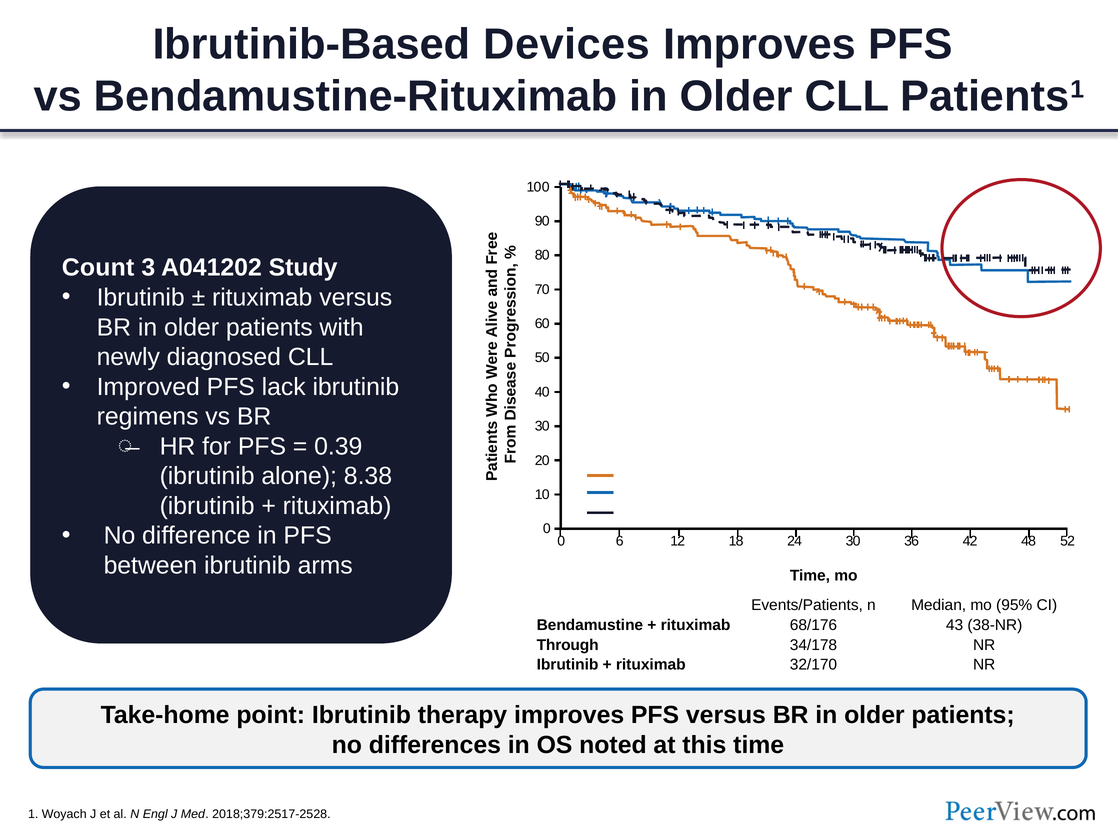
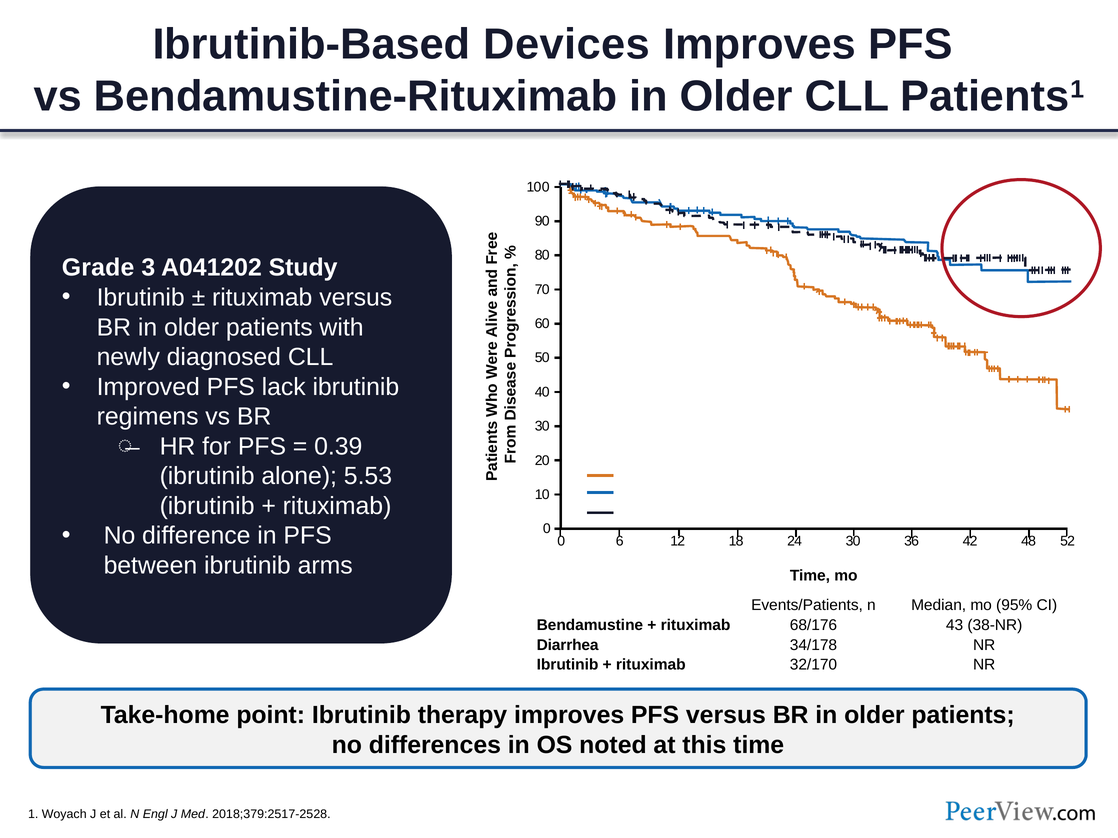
Count: Count -> Grade
8.38: 8.38 -> 5.53
Through: Through -> Diarrhea
